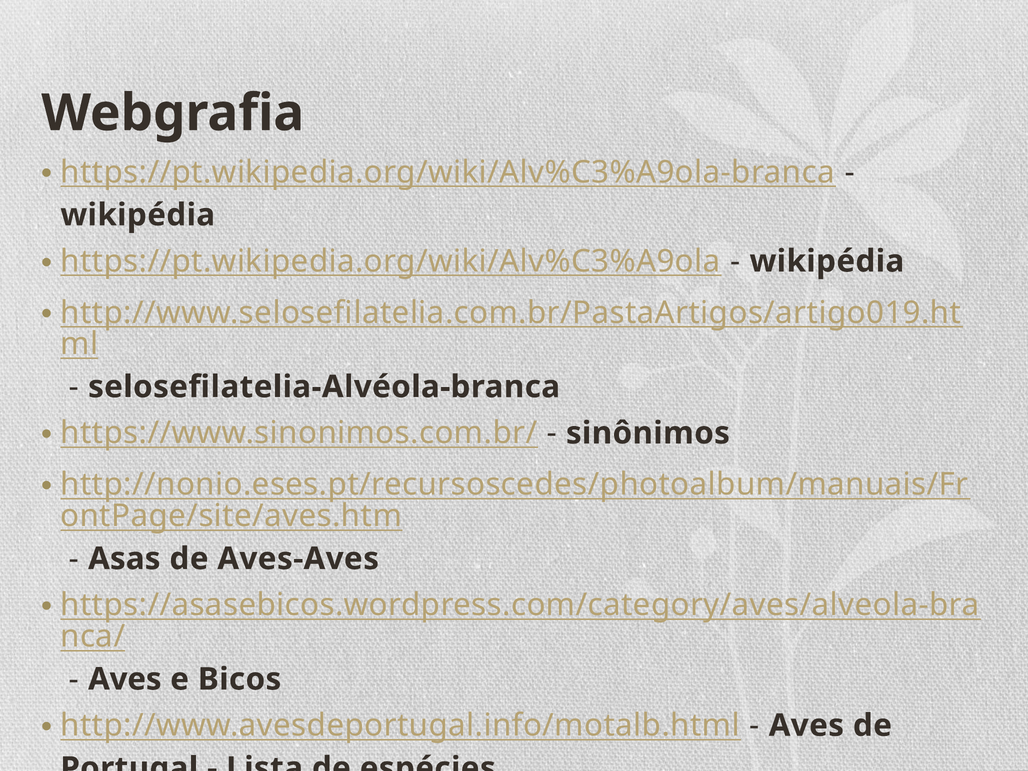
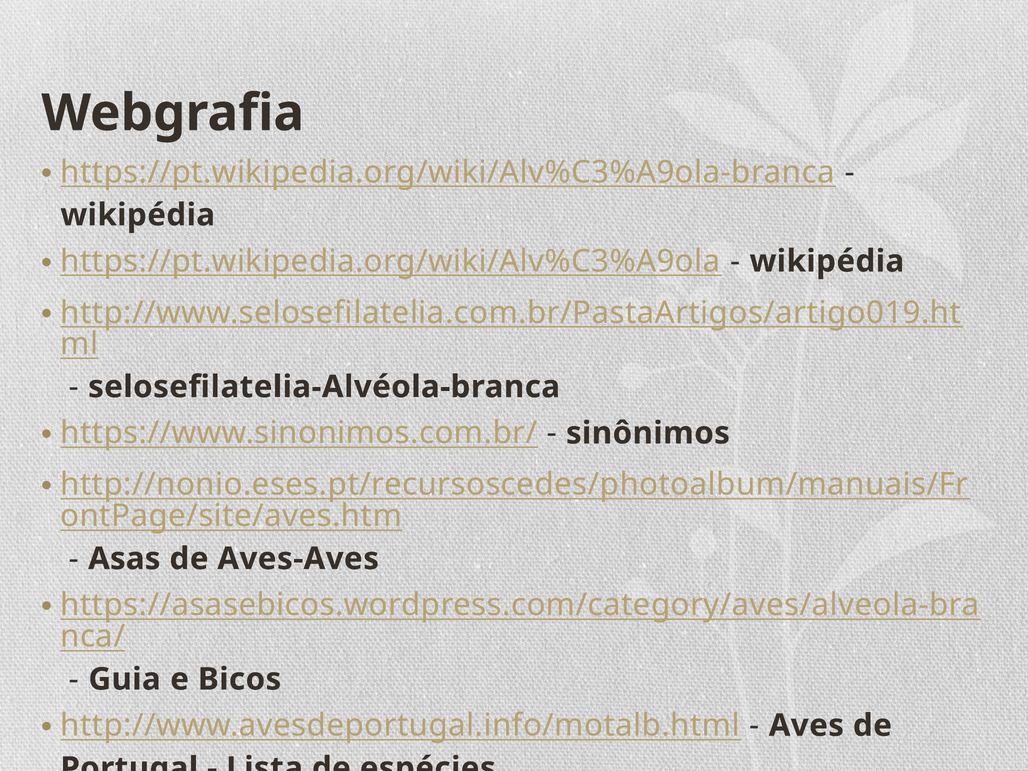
Aves at (125, 679): Aves -> Guia
